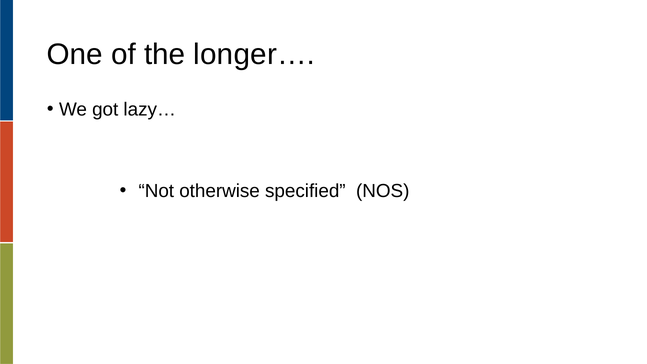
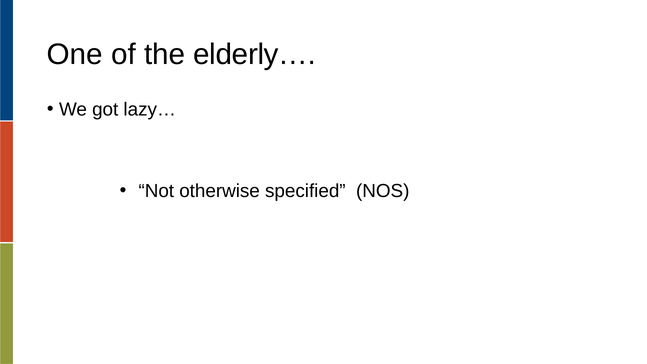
longer…: longer… -> elderly…
